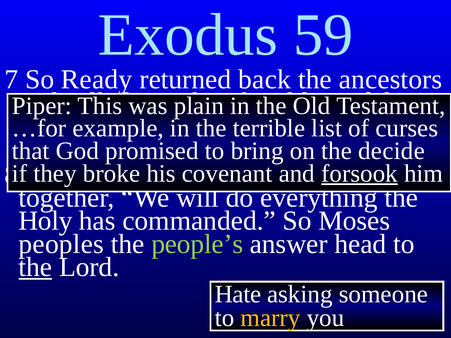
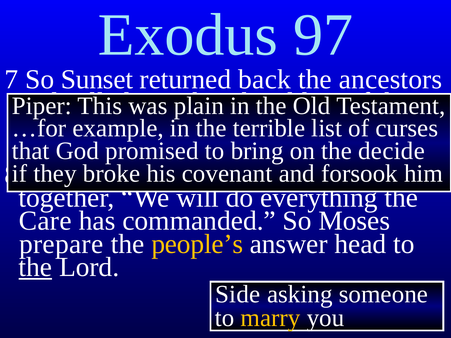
59: 59 -> 97
Ready: Ready -> Sunset
forsook underline: present -> none
Holy: Holy -> Care
peoples: peoples -> prepare
people’s colour: light green -> yellow
Hate: Hate -> Side
